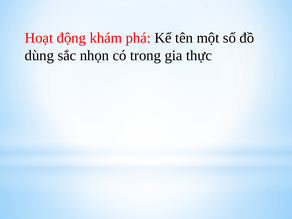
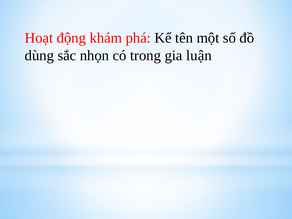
thực: thực -> luận
